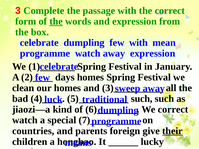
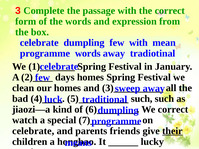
the at (56, 21) underline: present -> none
programme watch: watch -> words
away expression: expression -> tradiotinal
countries at (33, 131): countries -> celebrate
foreign: foreign -> friends
